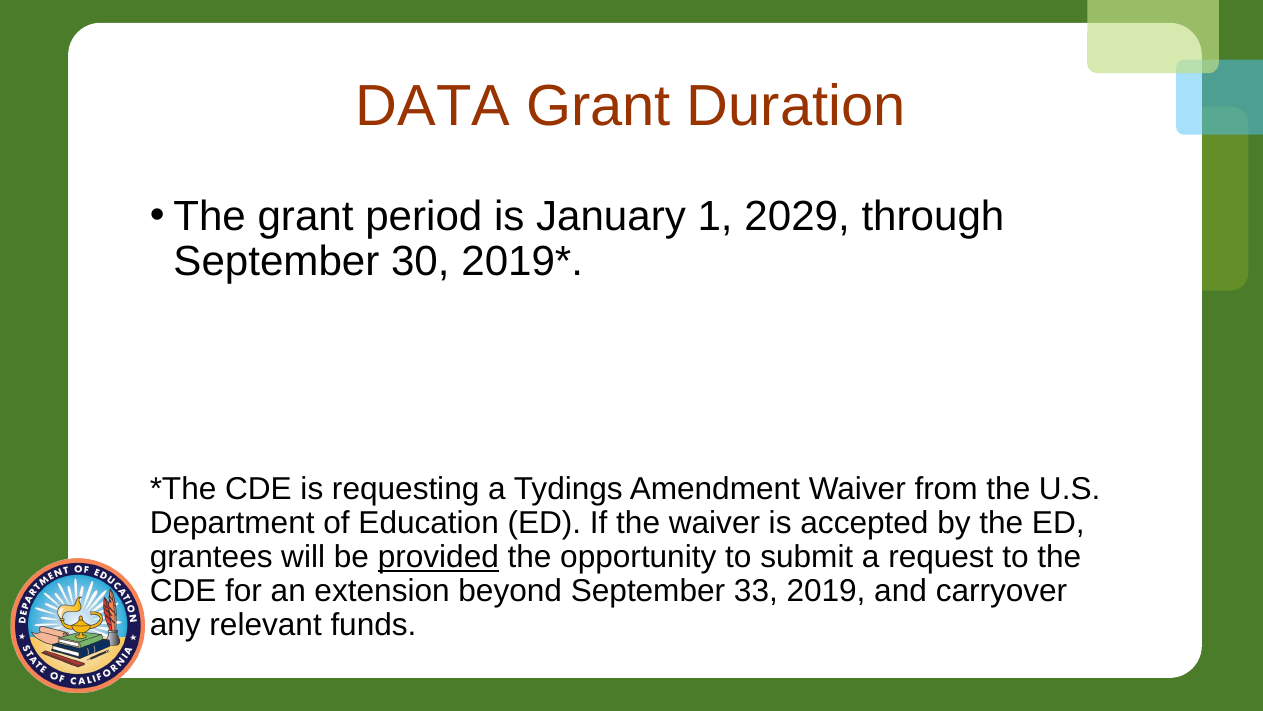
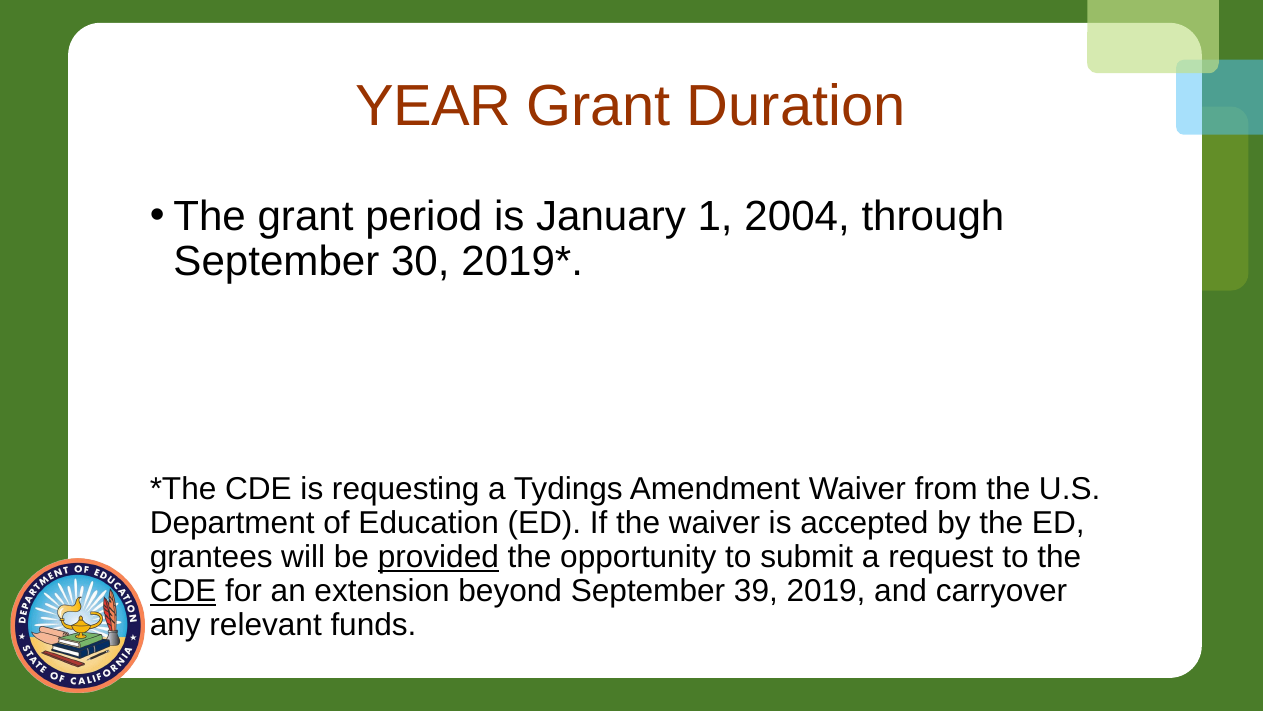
DATA: DATA -> YEAR
2029: 2029 -> 2004
CDE at (183, 591) underline: none -> present
33: 33 -> 39
